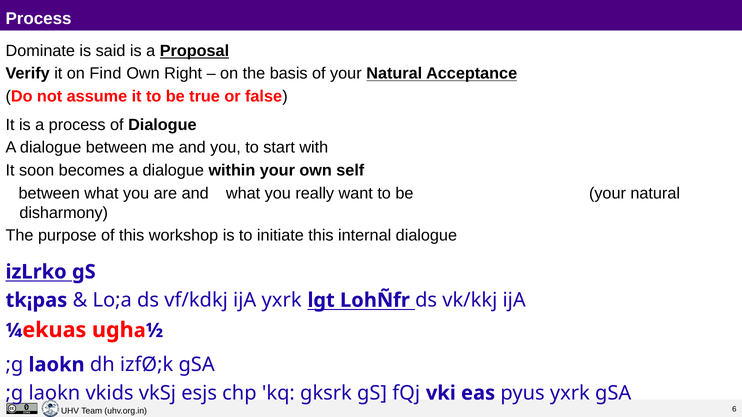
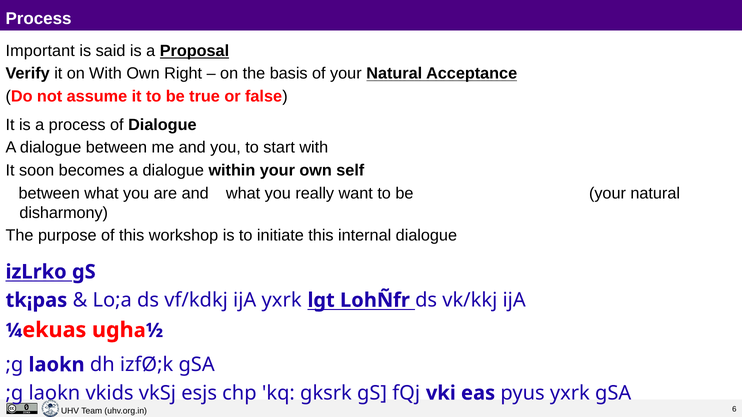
Dominate: Dominate -> Important
on Find: Find -> With
